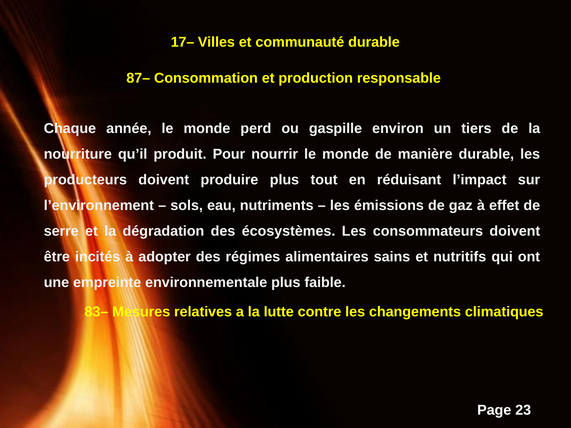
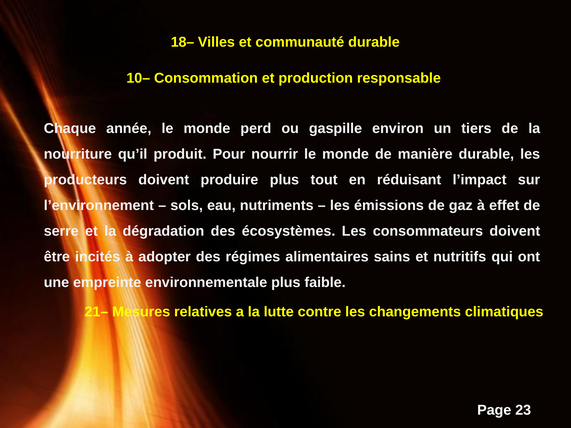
17–: 17– -> 18–
87–: 87– -> 10–
83–: 83– -> 21–
